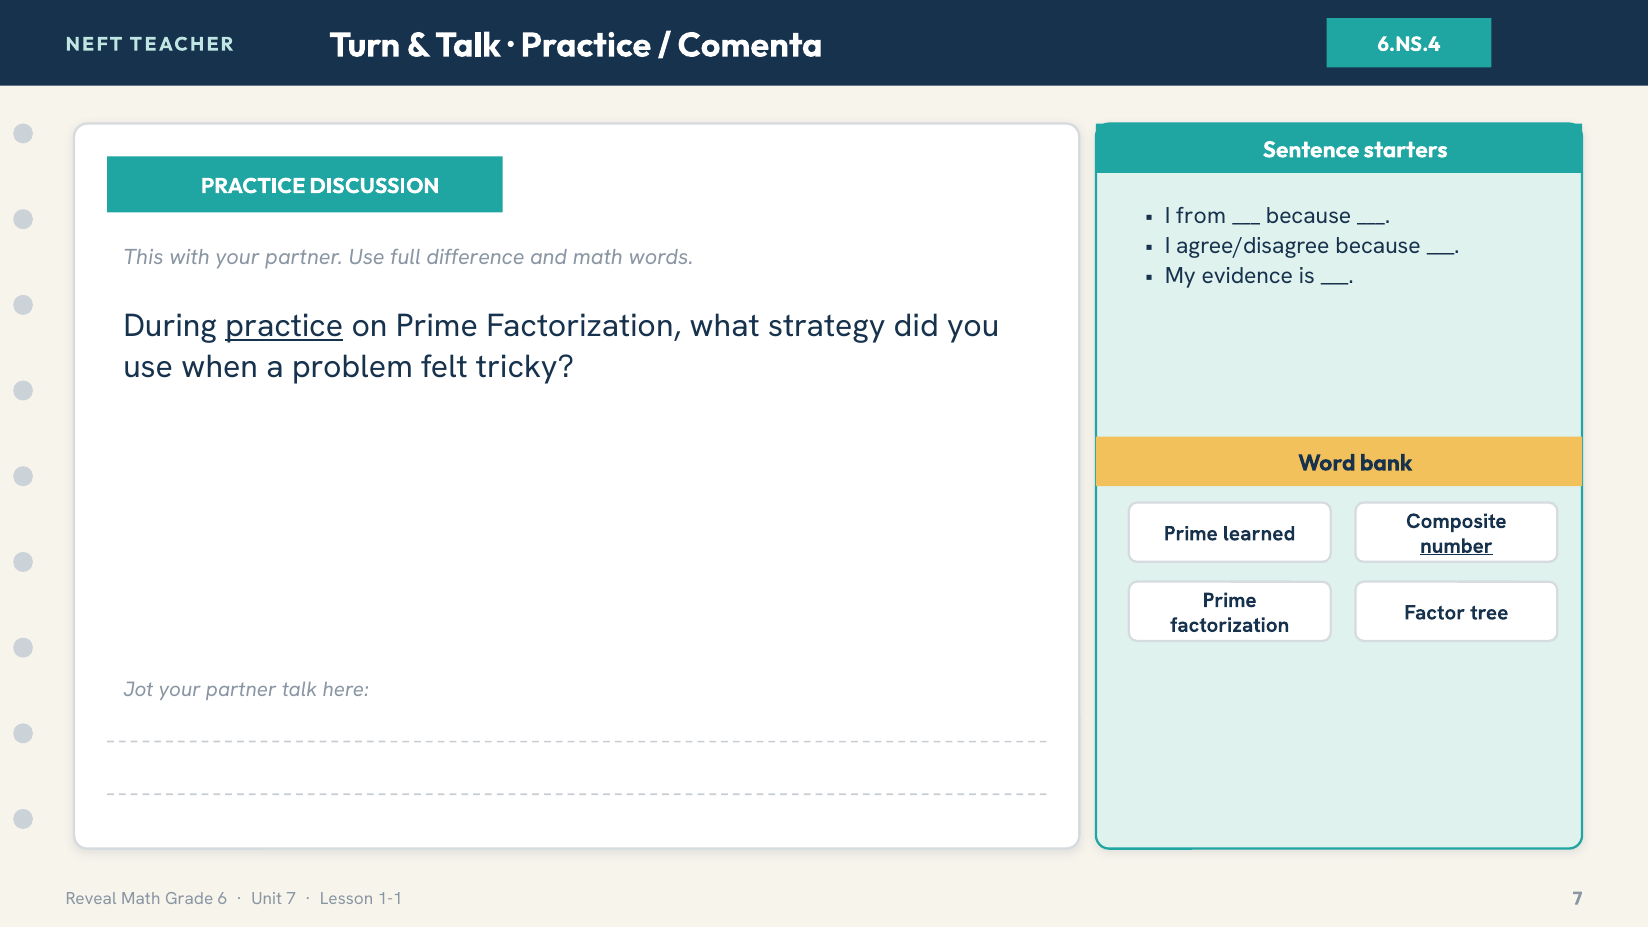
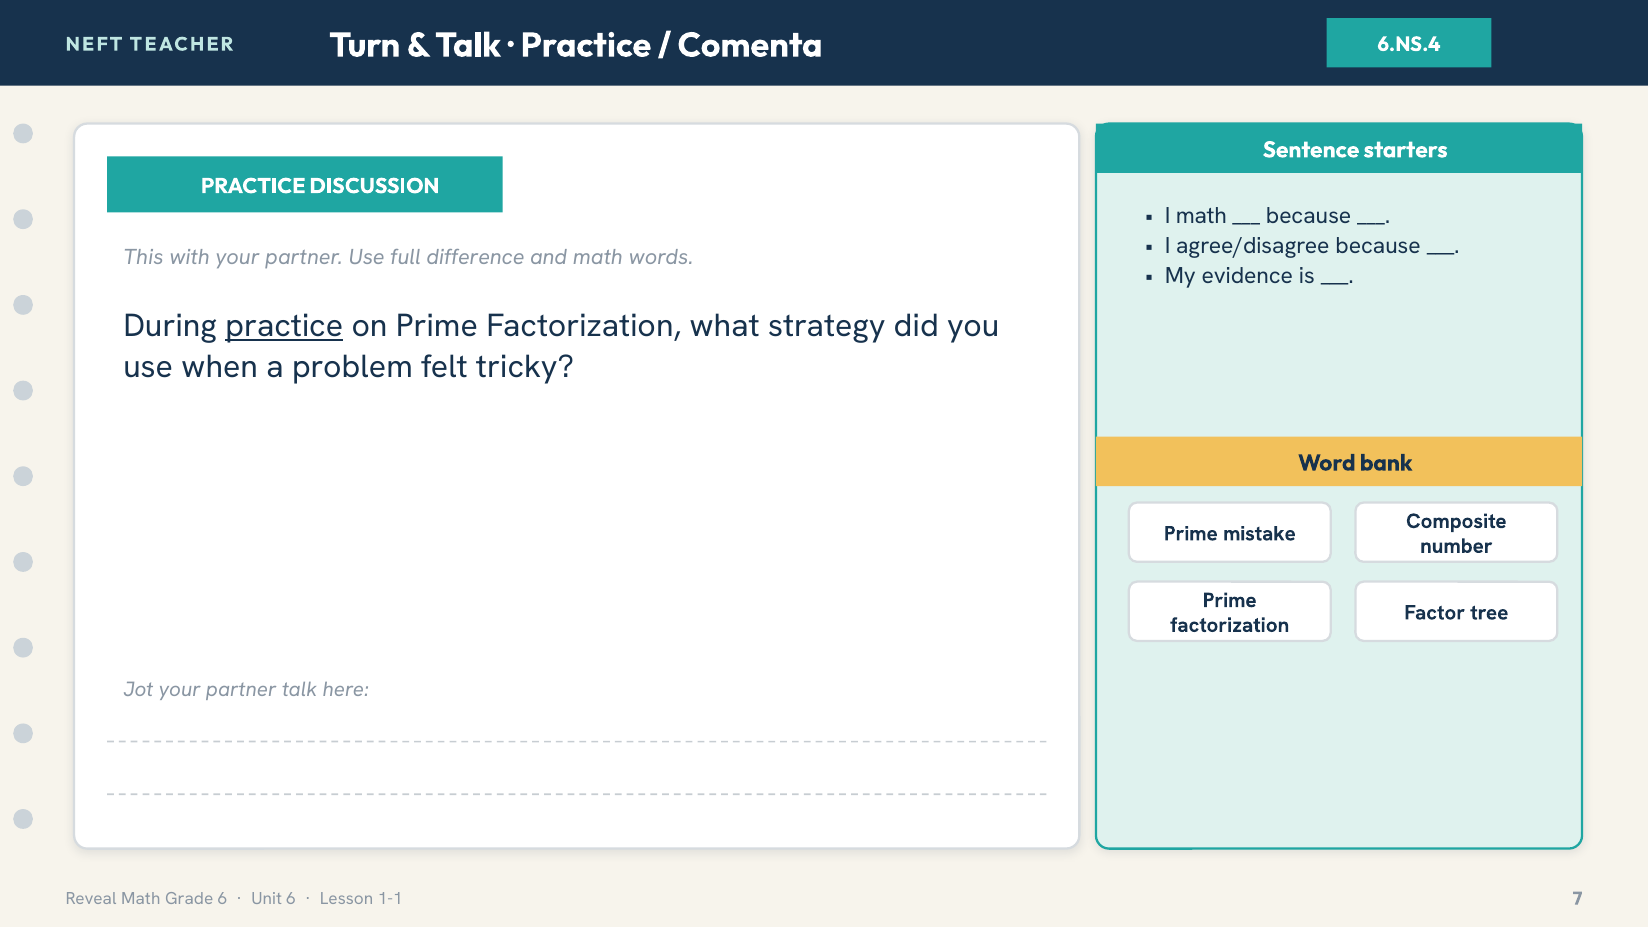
I from: from -> math
learned: learned -> mistake
number underline: present -> none
Unit 7: 7 -> 6
